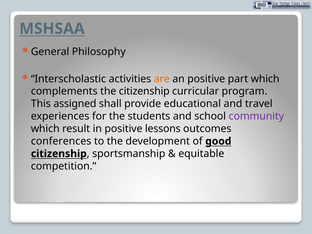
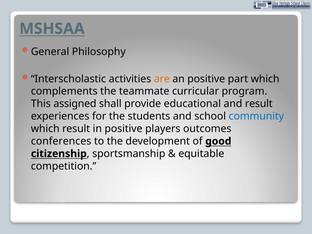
the citizenship: citizenship -> teammate
and travel: travel -> result
community colour: purple -> blue
lessons: lessons -> players
